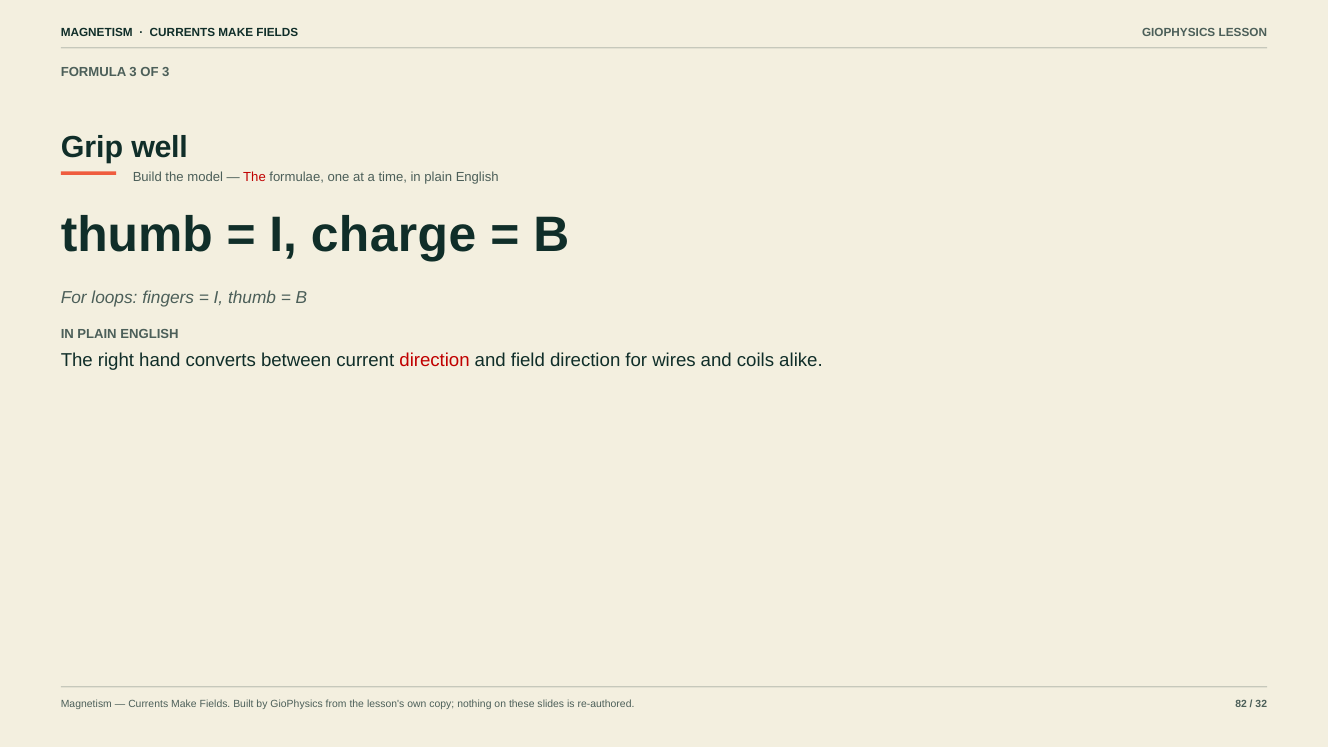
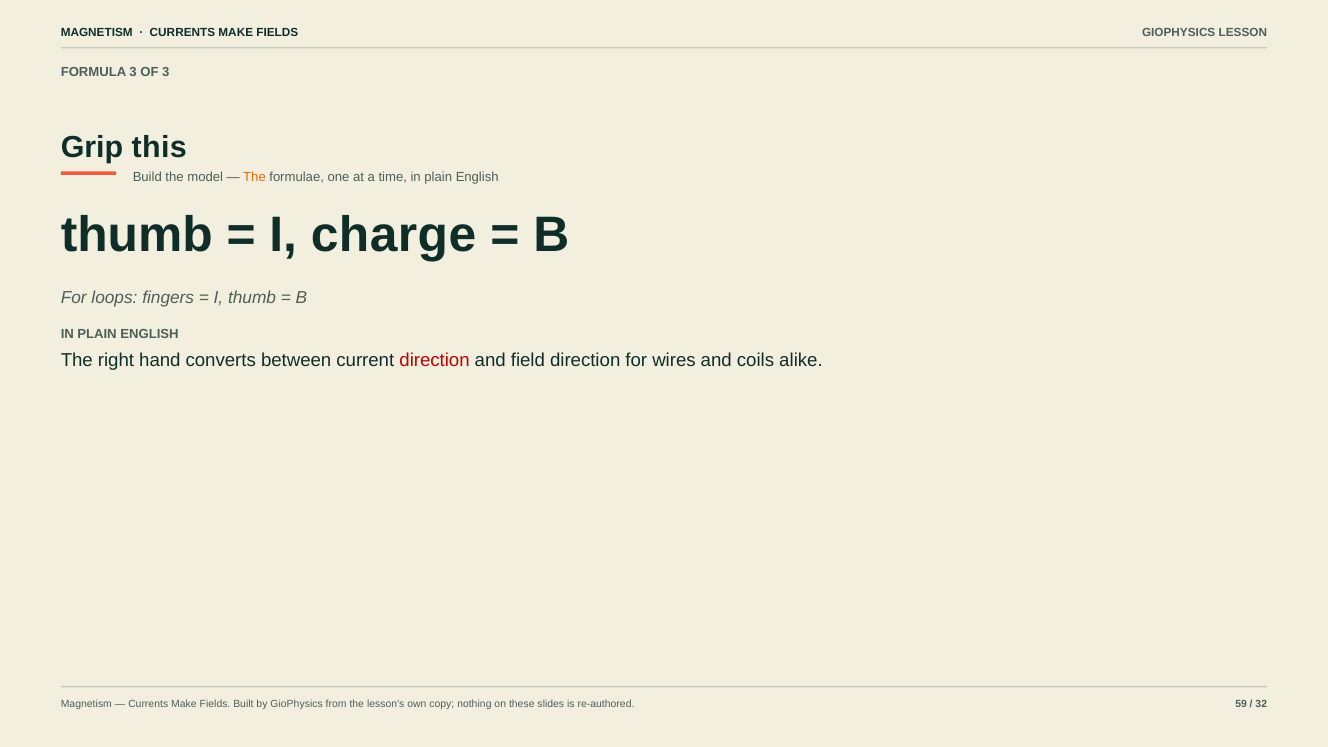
well: well -> this
The at (255, 178) colour: red -> orange
82: 82 -> 59
